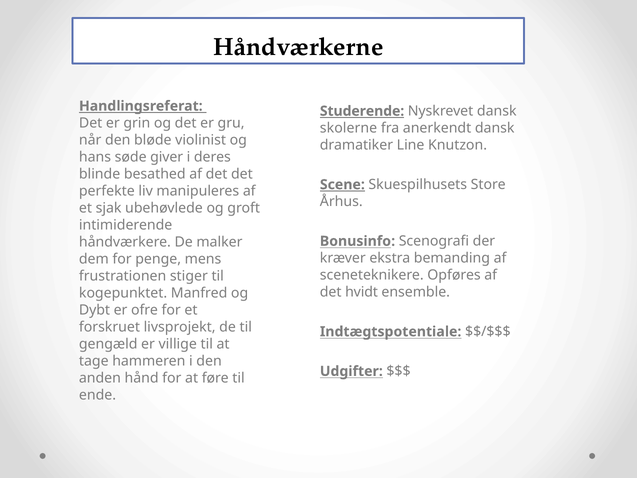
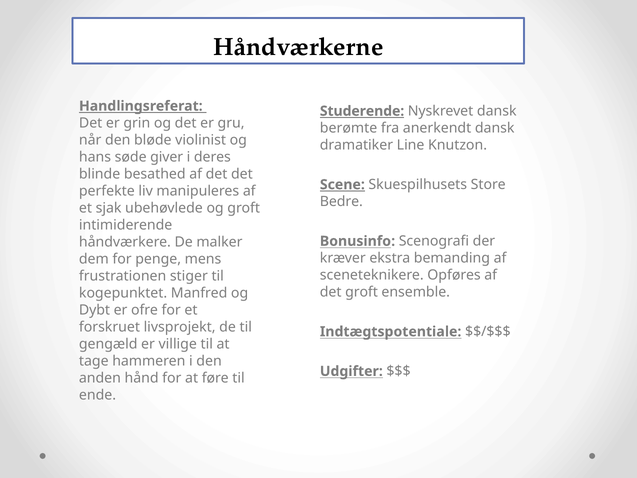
skolerne: skolerne -> berømte
Århus: Århus -> Bedre
det hvidt: hvidt -> groft
